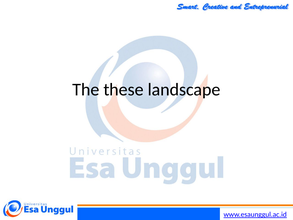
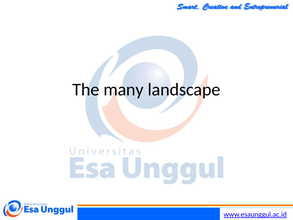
these: these -> many
